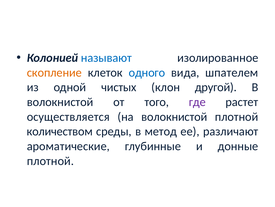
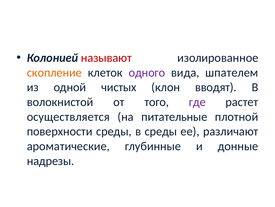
называют colour: blue -> red
одного colour: blue -> purple
другой: другой -> вводят
на волокнистой: волокнистой -> питательные
количеством: количеством -> поверхности
в метод: метод -> среды
плотной at (50, 160): плотной -> надрезы
